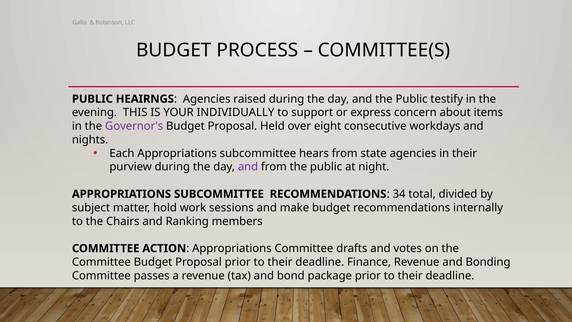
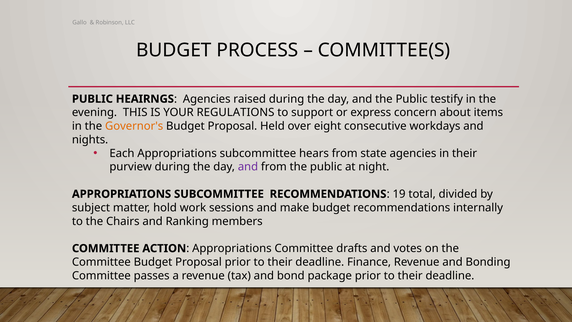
INDIVIDUALLY: INDIVIDUALLY -> REGULATIONS
Governor's colour: purple -> orange
34: 34 -> 19
